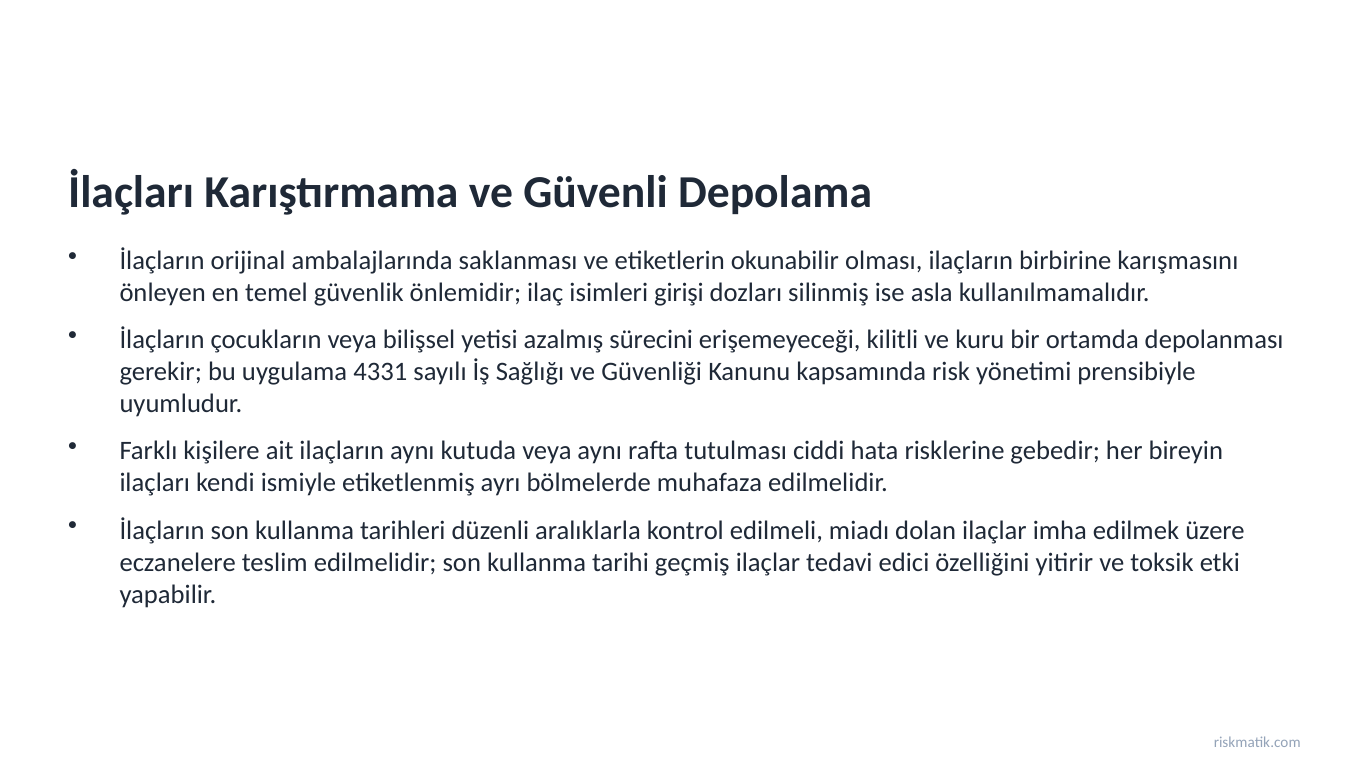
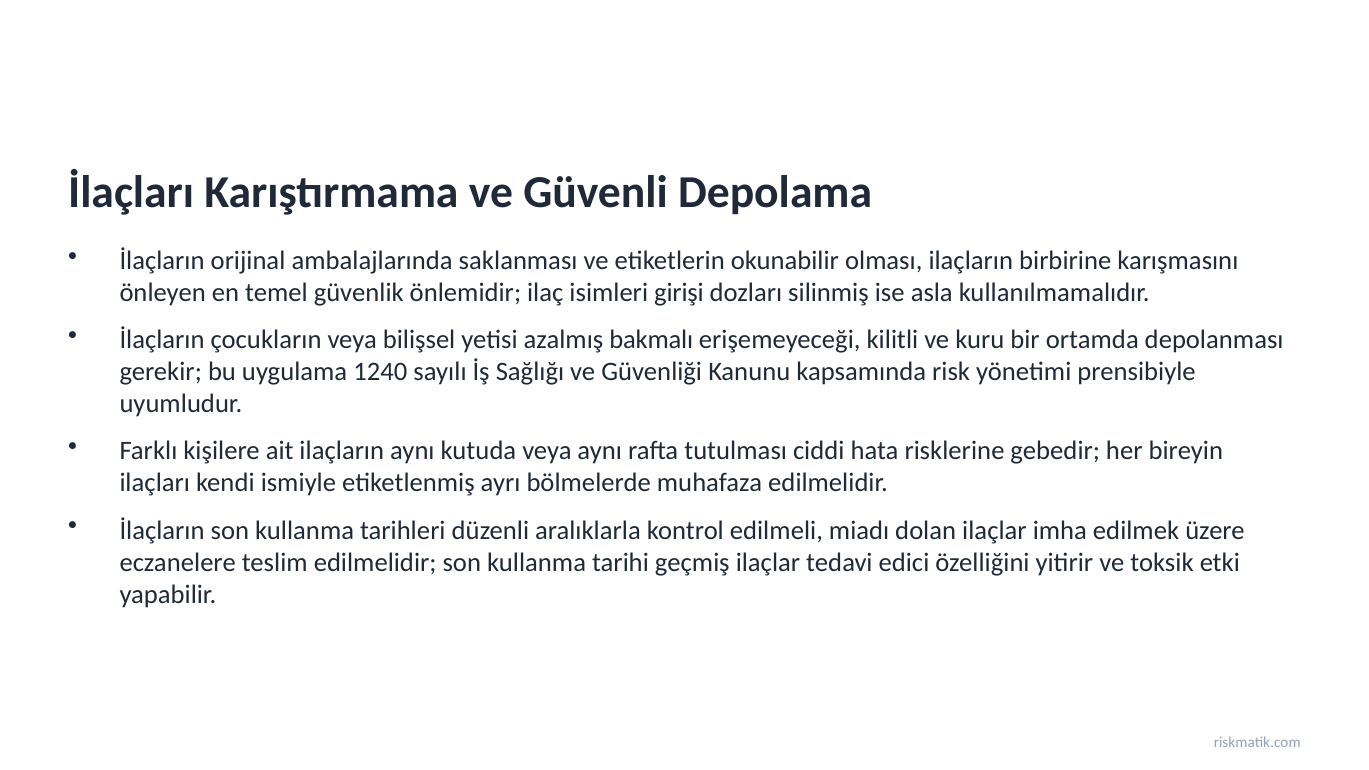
sürecini: sürecini -> bakmalı
4331: 4331 -> 1240
